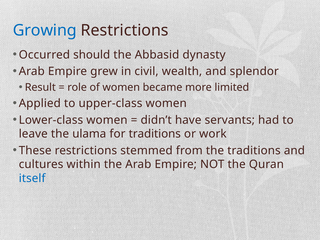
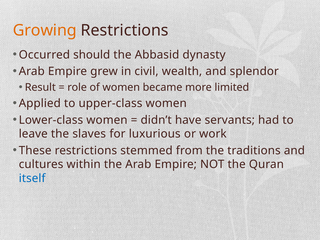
Growing colour: blue -> orange
ulama: ulama -> slaves
for traditions: traditions -> luxurious
